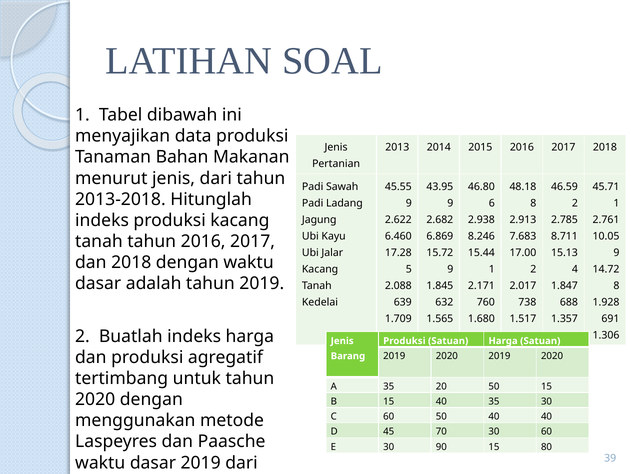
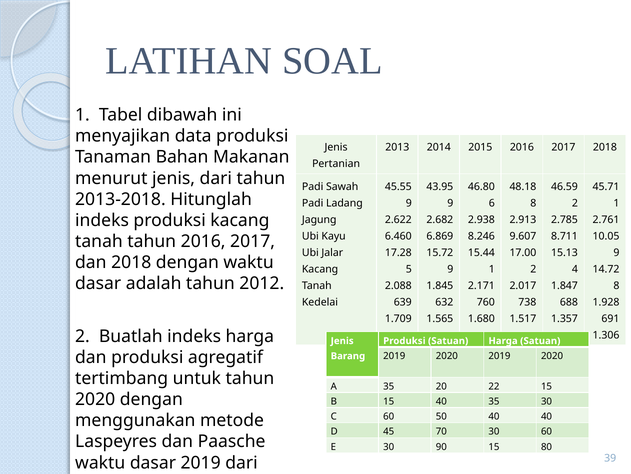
7.683: 7.683 -> 9.607
tahun 2019: 2019 -> 2012
20 50: 50 -> 22
